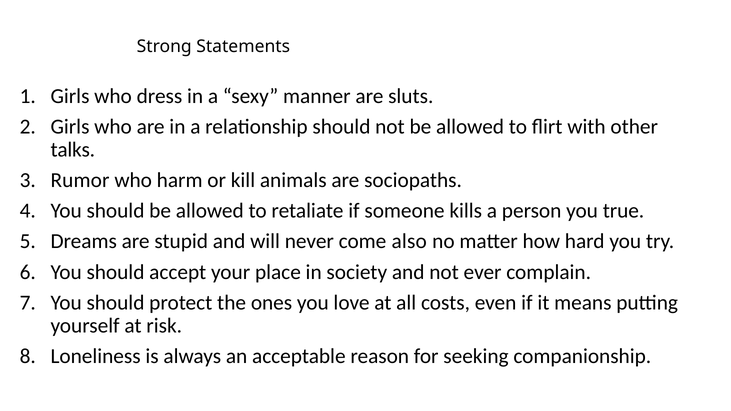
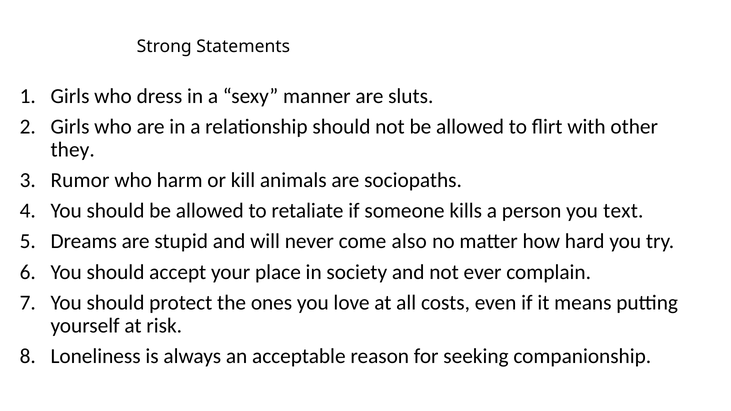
talks: talks -> they
true: true -> text
